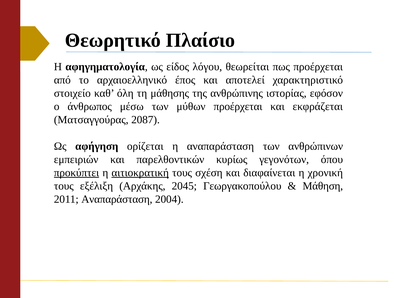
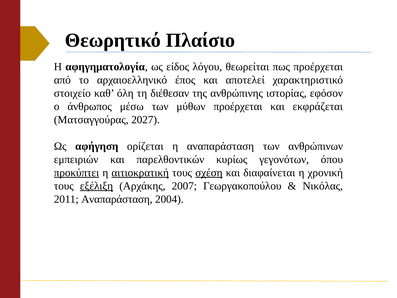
μάθησης: μάθησης -> διέθεσαν
2087: 2087 -> 2027
σχέση underline: none -> present
εξέλιξη underline: none -> present
2045: 2045 -> 2007
Μάθηση: Μάθηση -> Νικόλας
